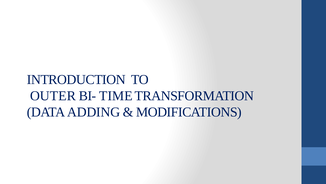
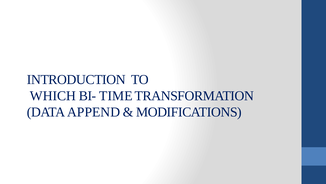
OUTER: OUTER -> WHICH
ADDING: ADDING -> APPEND
